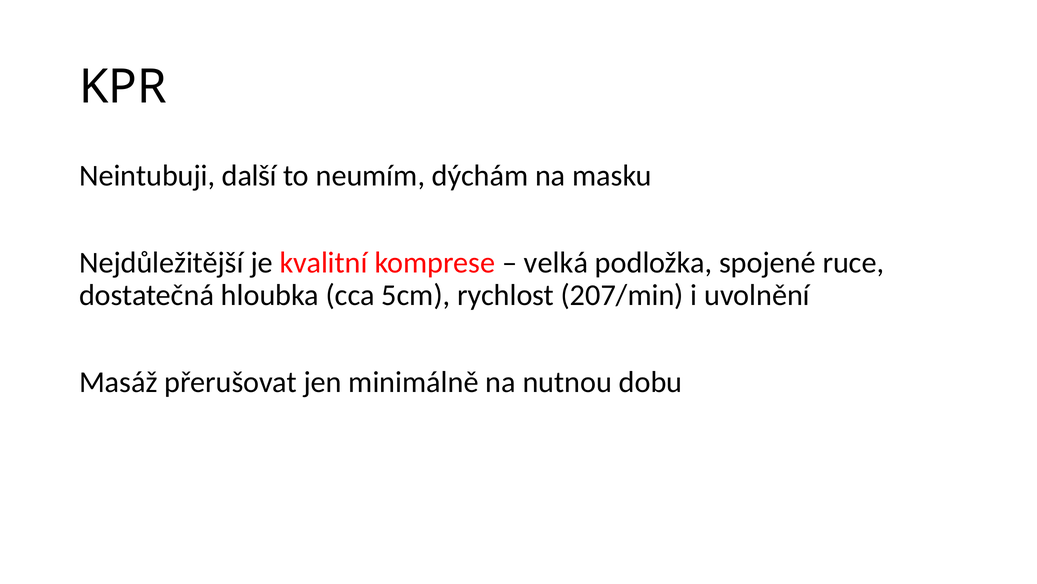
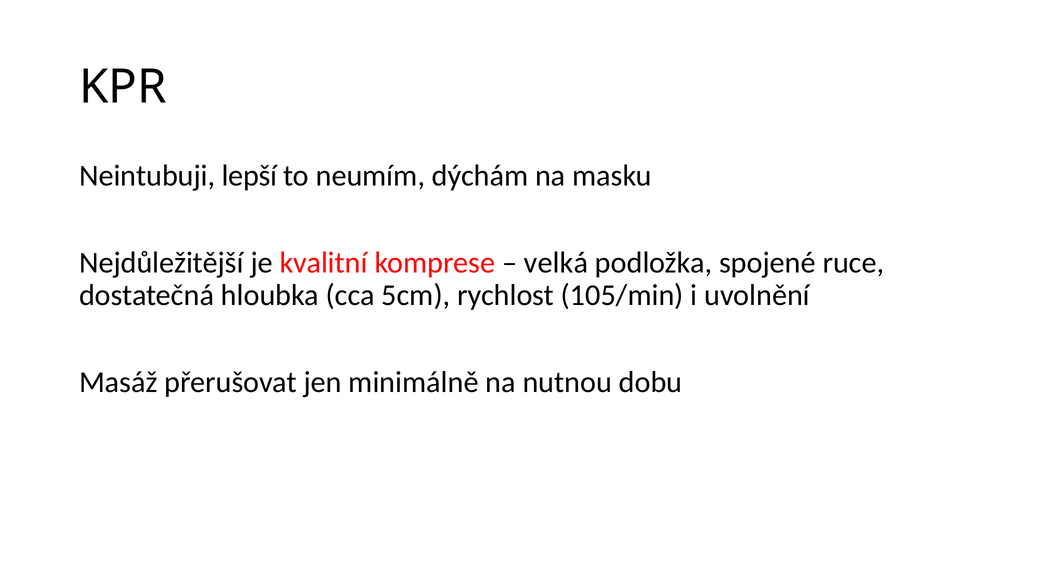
další: další -> lepší
207/min: 207/min -> 105/min
